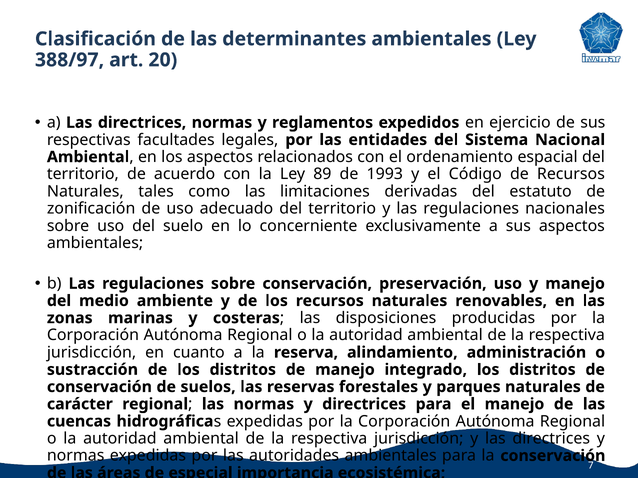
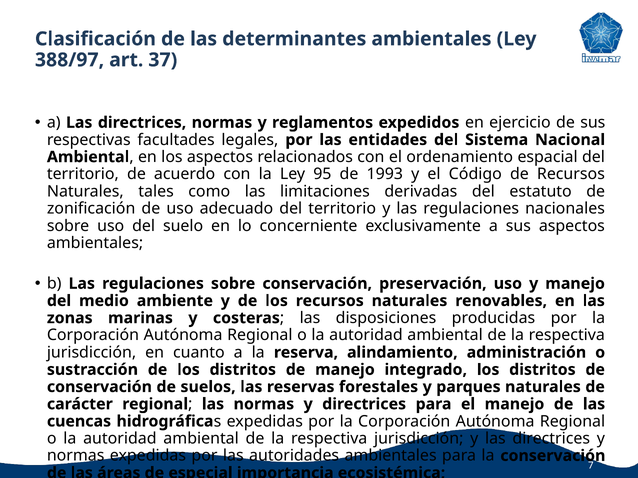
20: 20 -> 37
89: 89 -> 95
